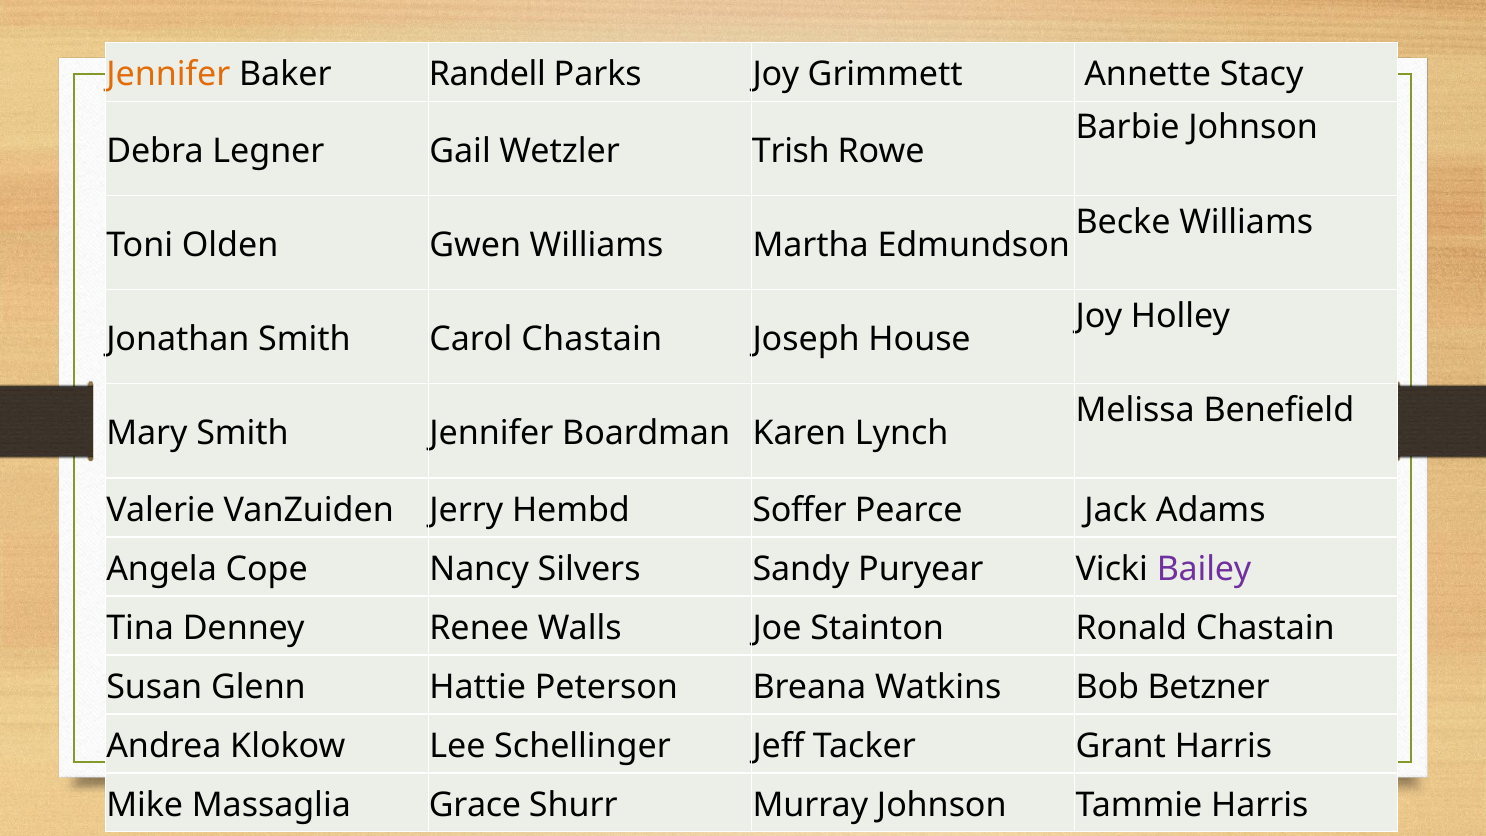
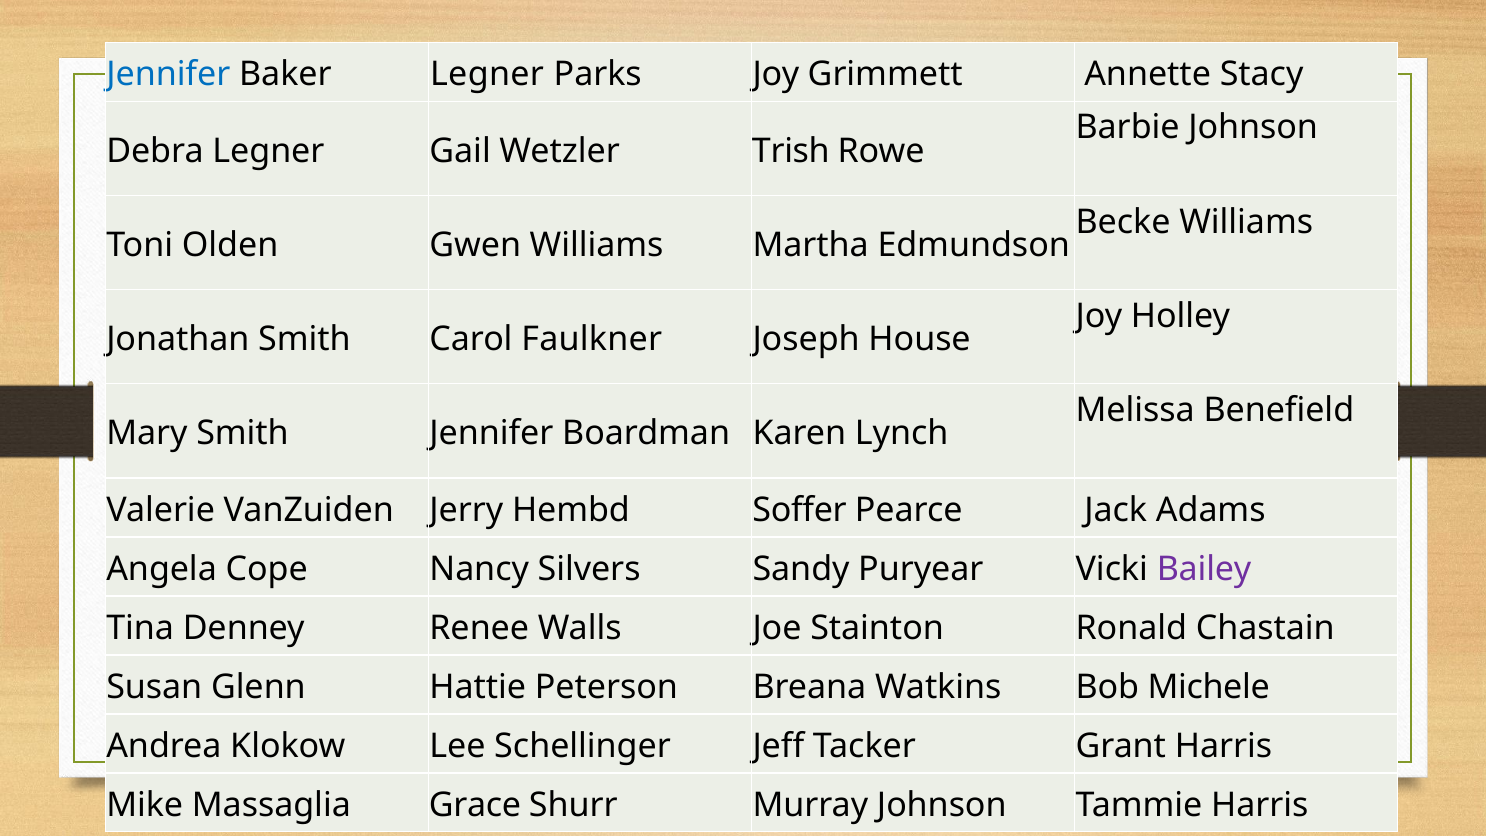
Jennifer at (168, 74) colour: orange -> blue
Baker Randell: Randell -> Legner
Carol Chastain: Chastain -> Faulkner
Betzner: Betzner -> Michele
